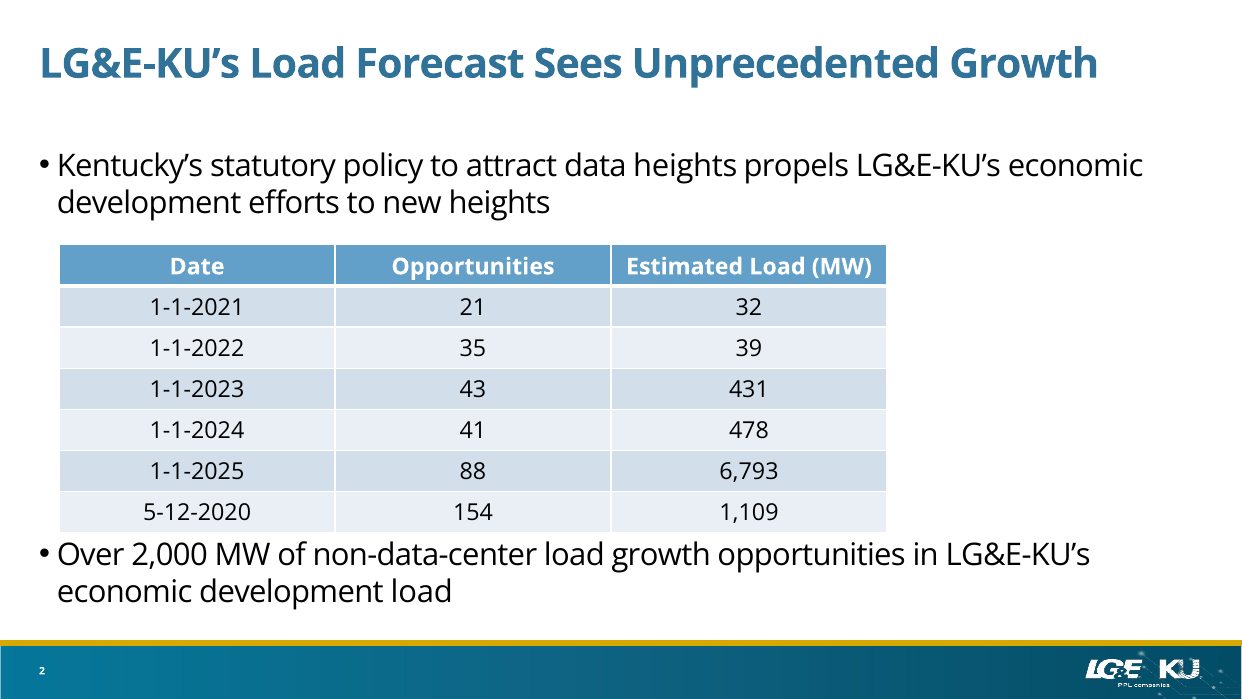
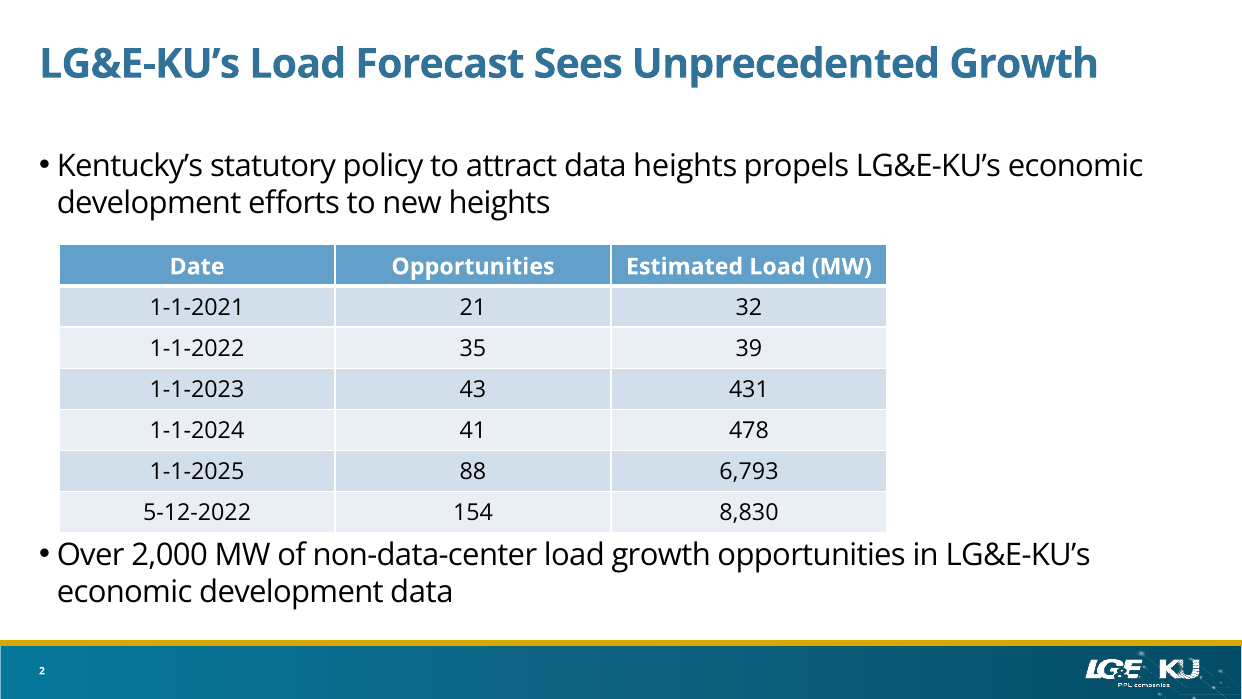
5-12-2020: 5-12-2020 -> 5-12-2022
1,109: 1,109 -> 8,830
development load: load -> data
